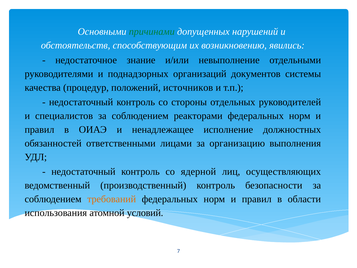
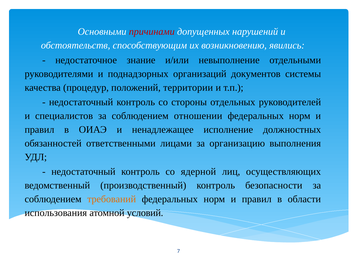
причинами colour: green -> red
источников: источников -> территории
реакторами: реакторами -> отношении
